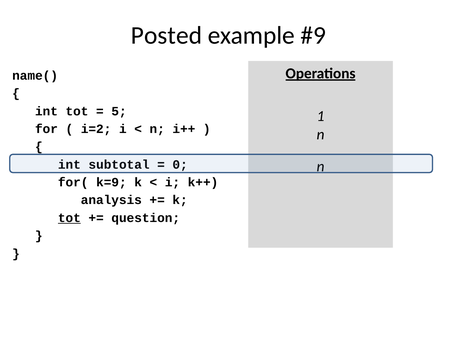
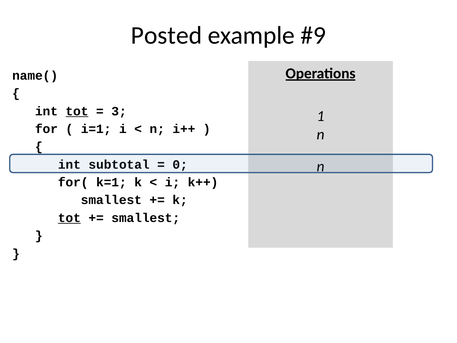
tot at (77, 111) underline: none -> present
5: 5 -> 3
i=2: i=2 -> i=1
k=9: k=9 -> k=1
analysis at (111, 200): analysis -> smallest
question at (146, 218): question -> smallest
